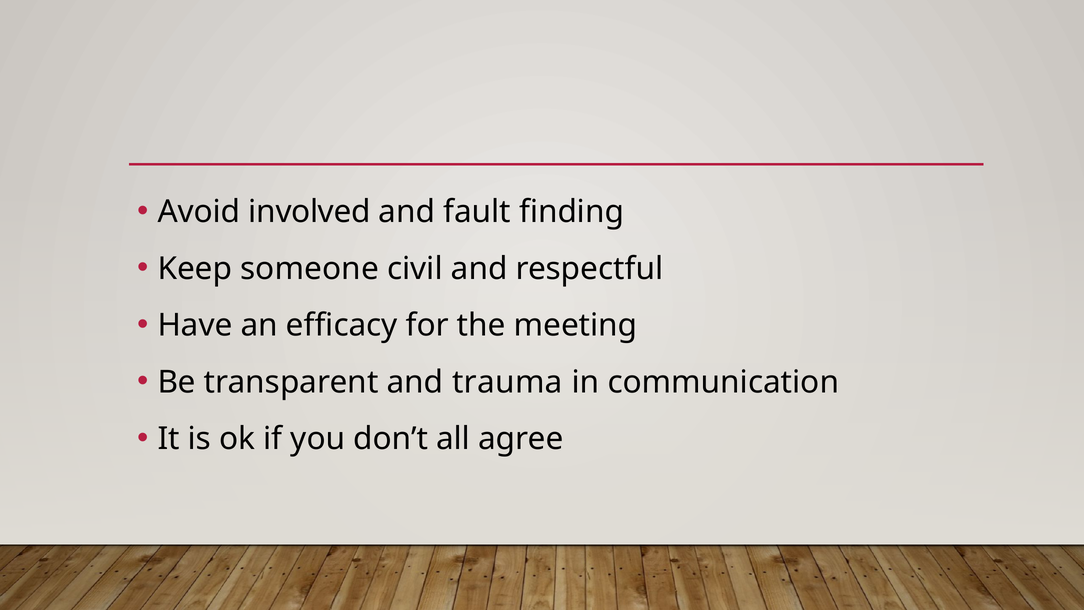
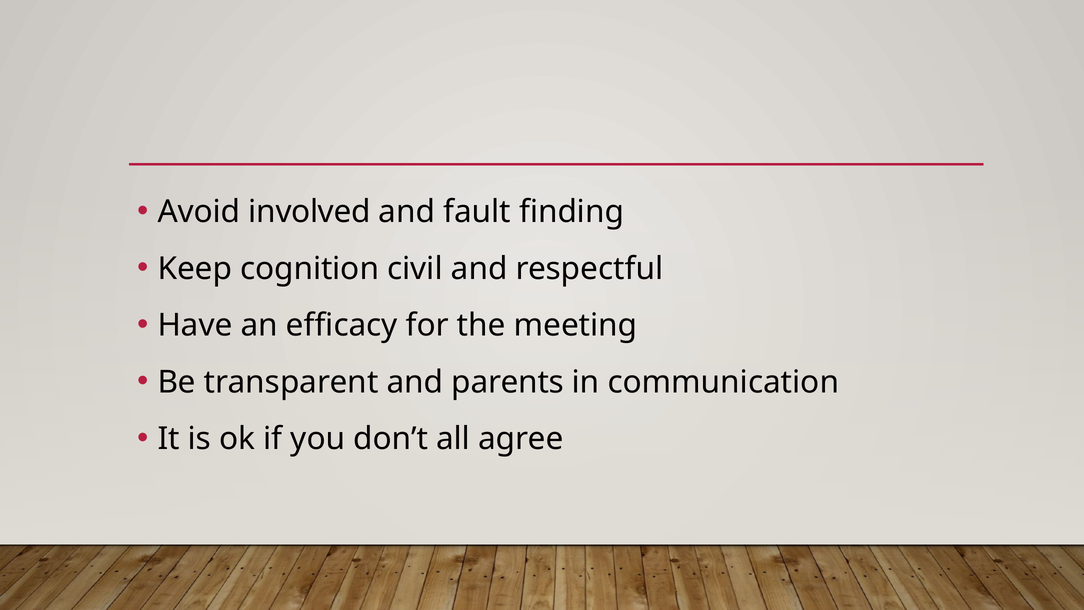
someone: someone -> cognition
trauma: trauma -> parents
